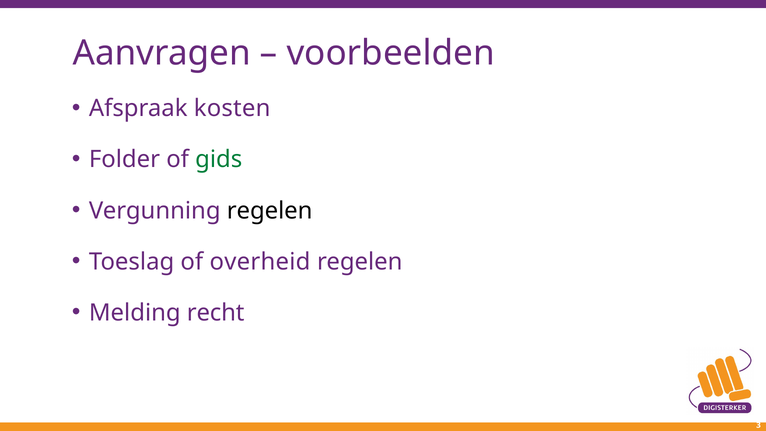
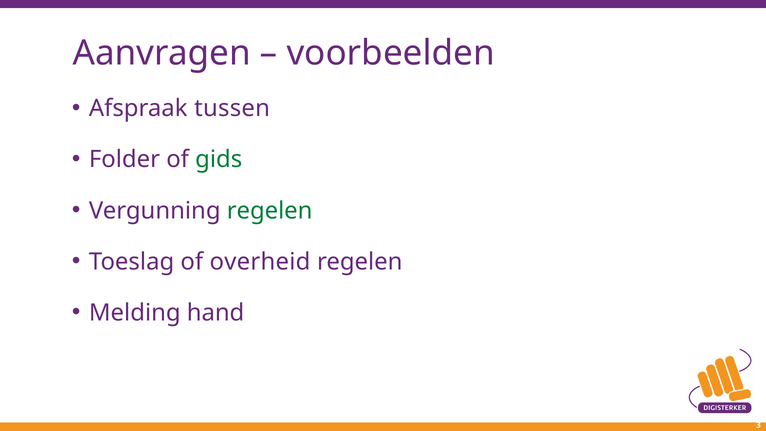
kosten: kosten -> tussen
regelen at (270, 211) colour: black -> green
recht: recht -> hand
